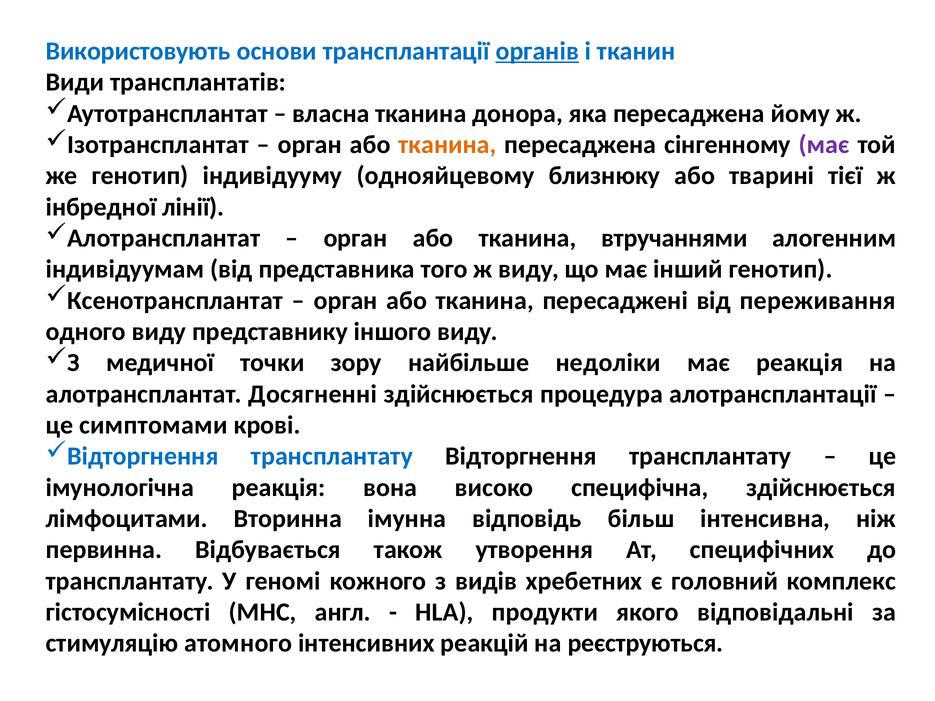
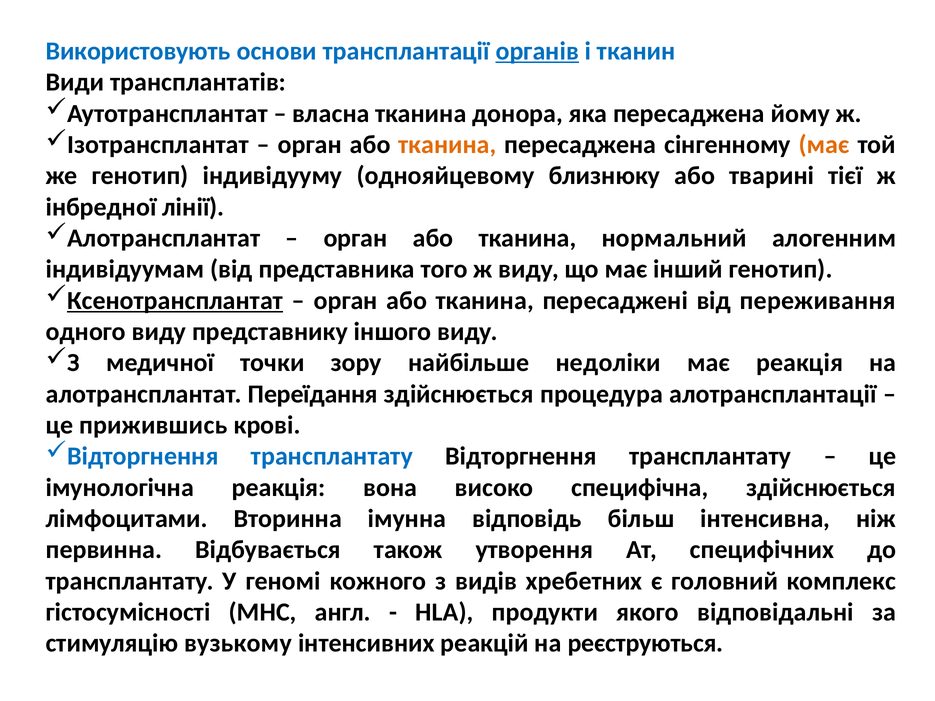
має at (824, 145) colour: purple -> orange
втручаннями: втручаннями -> нормальний
Ксенотрансплантат underline: none -> present
Досягненні: Досягненні -> Переїдання
симптомами: симптомами -> прижившись
атомного: атомного -> вузькому
